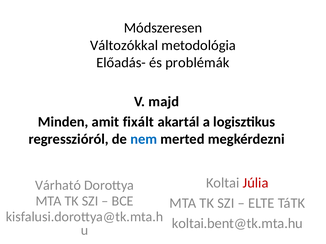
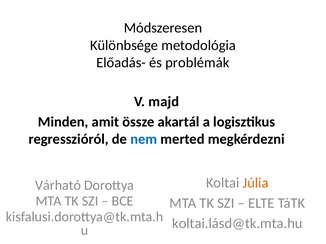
Változókkal: Változókkal -> Különbsége
fixált: fixált -> össze
Júlia colour: red -> orange
koltai.bent@tk.mta.hu: koltai.bent@tk.mta.hu -> koltai.lásd@tk.mta.hu
